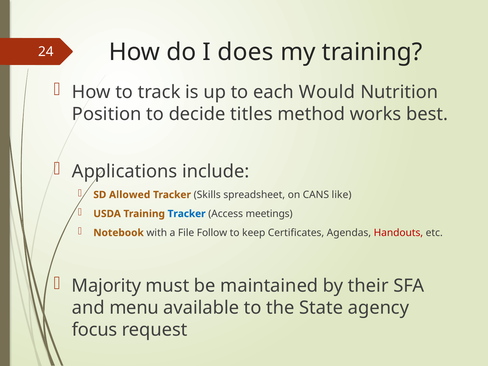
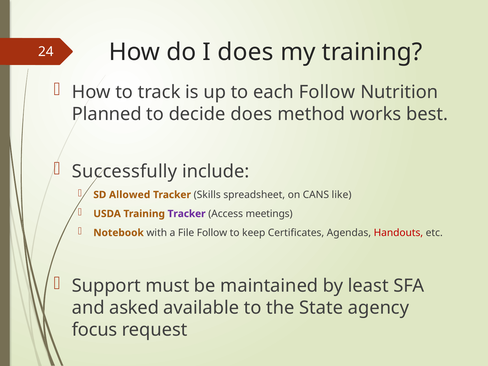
each Would: Would -> Follow
Position: Position -> Planned
decide titles: titles -> does
Applications: Applications -> Successfully
Tracker at (187, 214) colour: blue -> purple
Majority: Majority -> Support
their: their -> least
menu: menu -> asked
